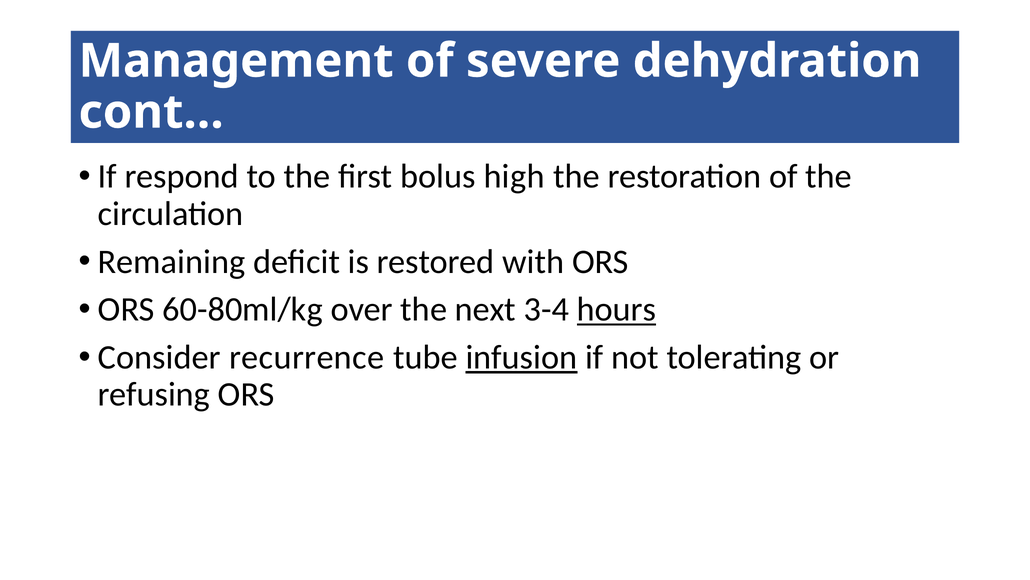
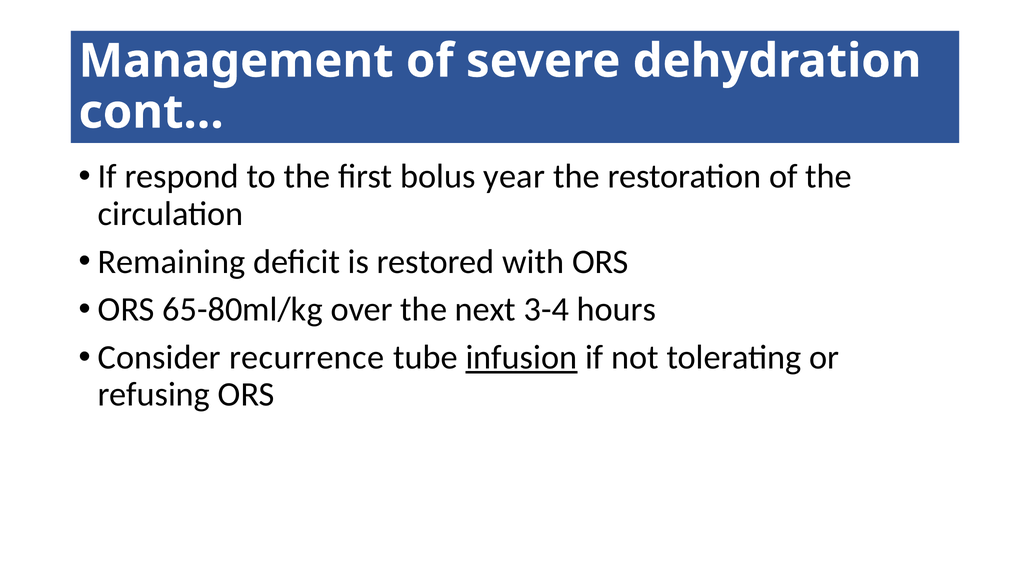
high: high -> year
60-80ml/kg: 60-80ml/kg -> 65-80ml/kg
hours underline: present -> none
